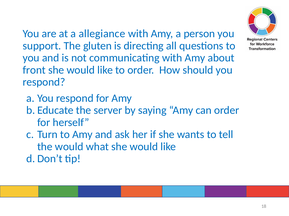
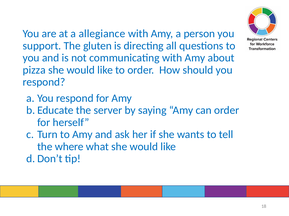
front: front -> pizza
the would: would -> where
